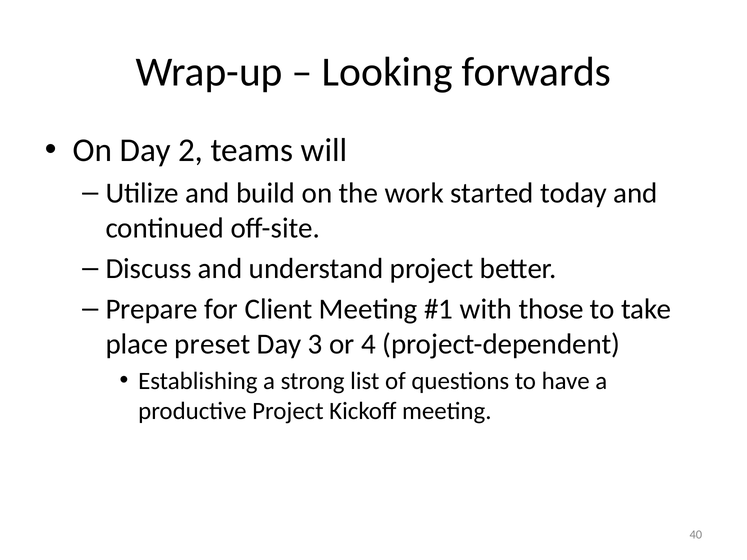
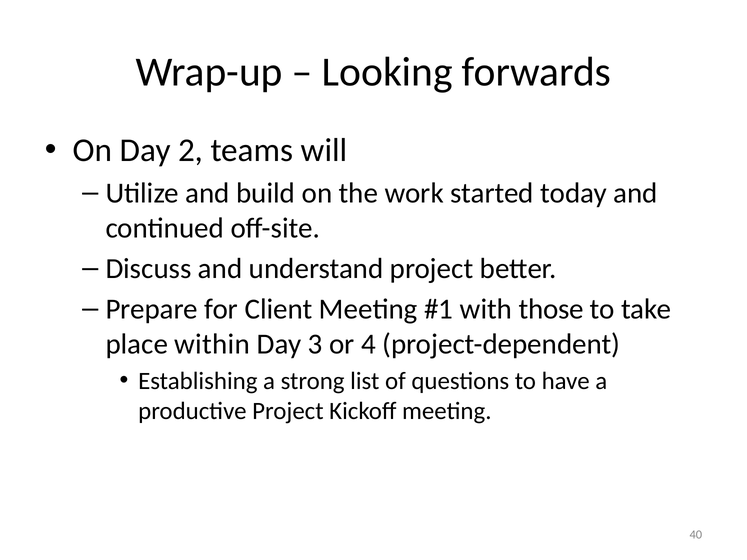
preset: preset -> within
